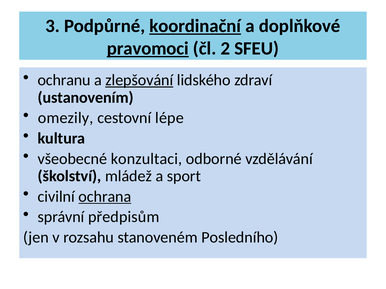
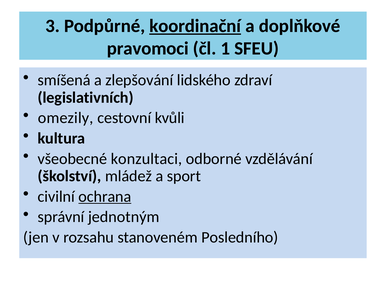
pravomoci underline: present -> none
2: 2 -> 1
ochranu: ochranu -> smíšená
zlepšování underline: present -> none
ustanovením: ustanovením -> legislativních
lépe: lépe -> kvůli
předpisům: předpisům -> jednotným
